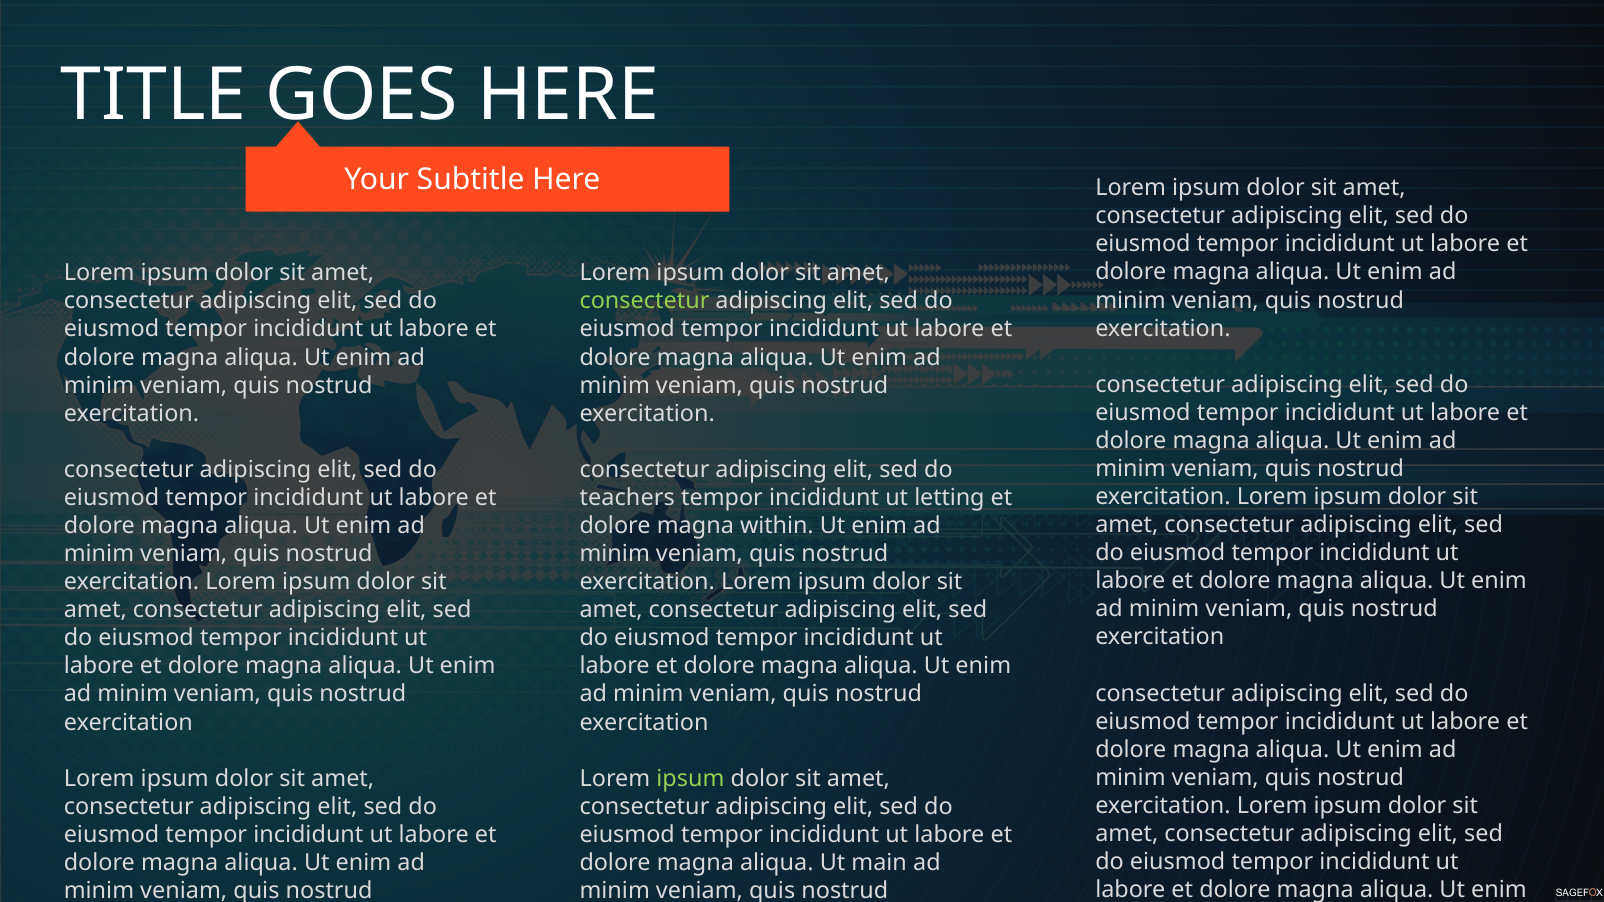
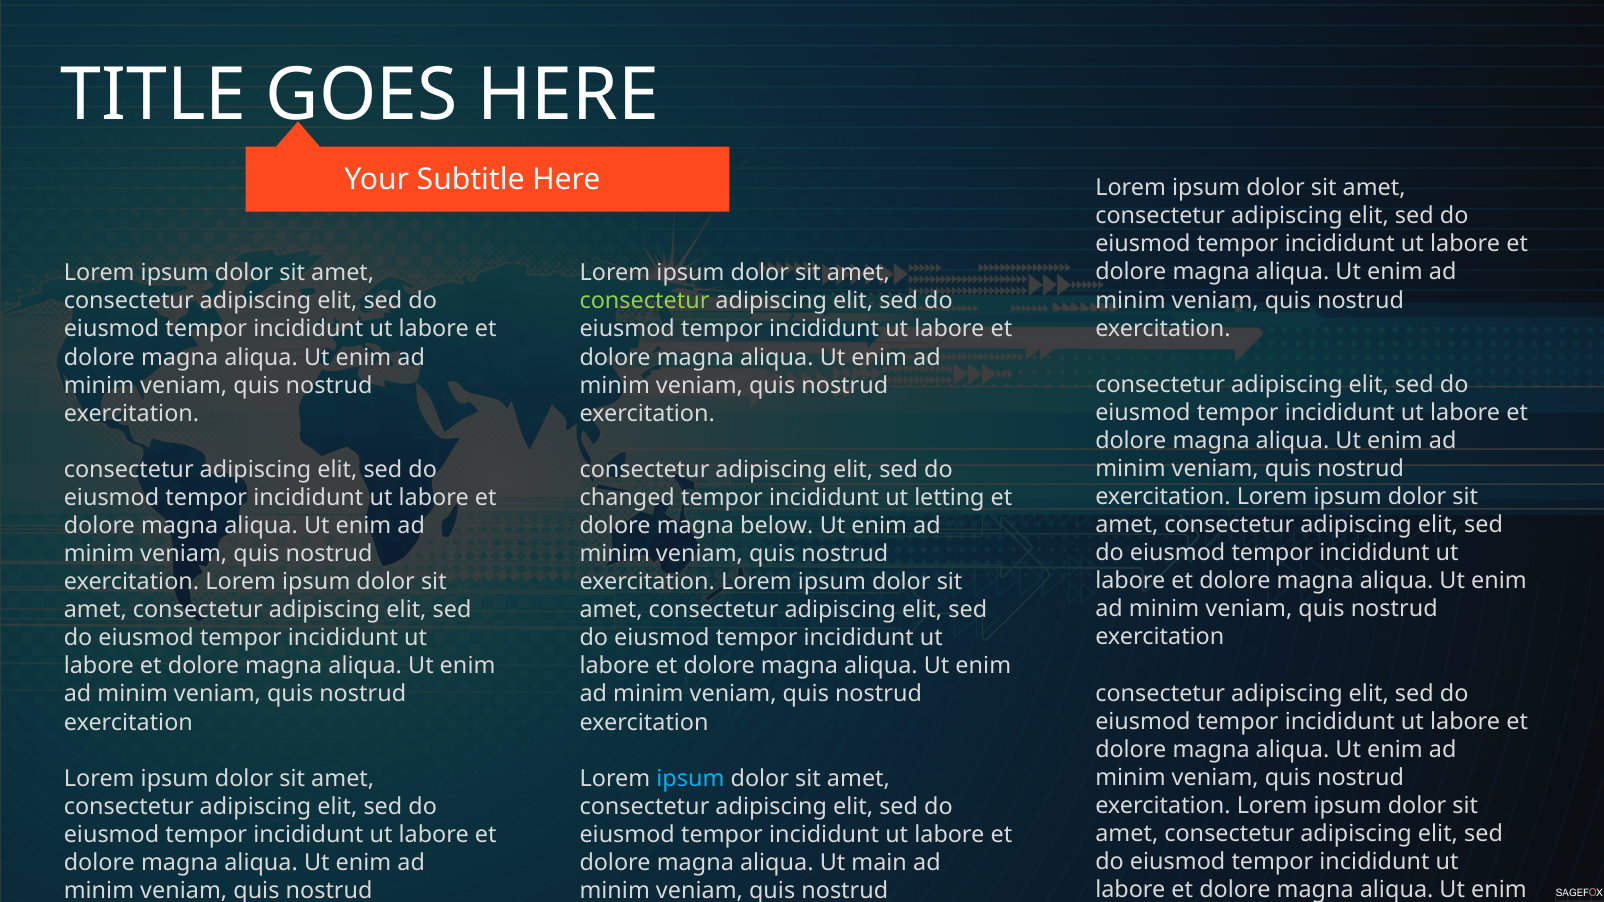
teachers: teachers -> changed
within: within -> below
ipsum at (690, 779) colour: light green -> light blue
